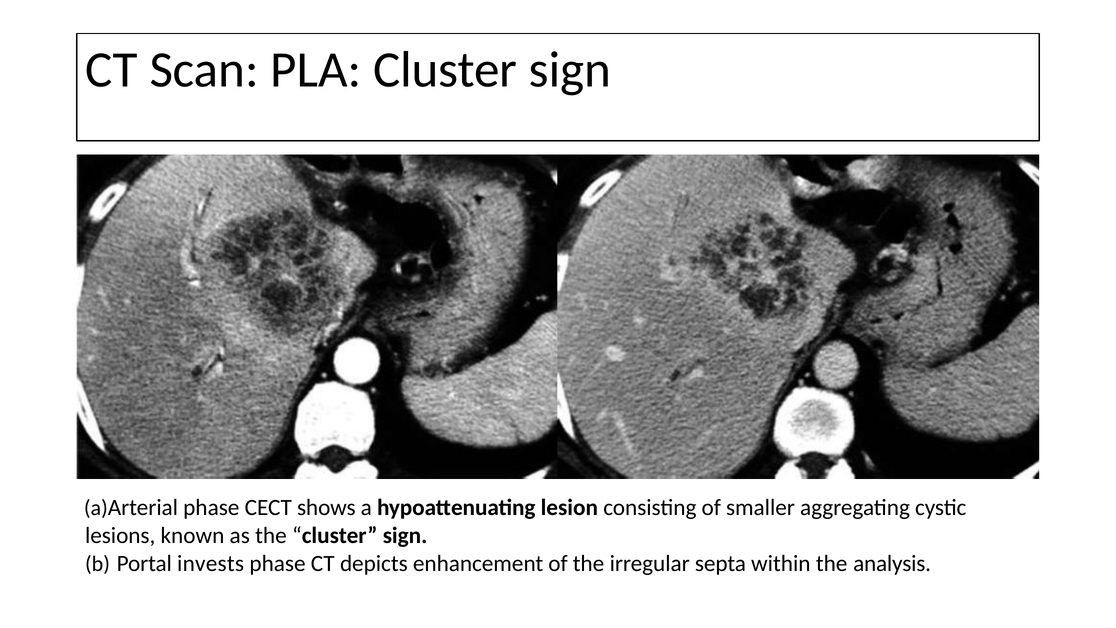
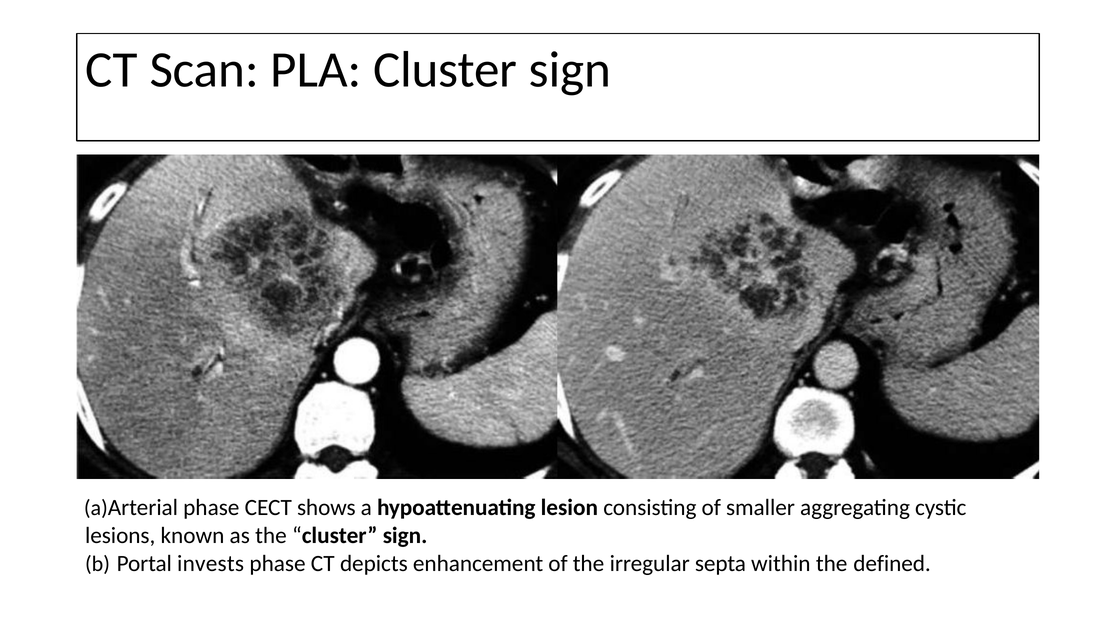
analysis: analysis -> defined
